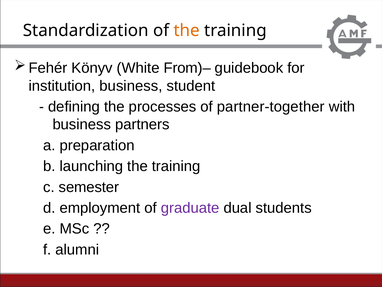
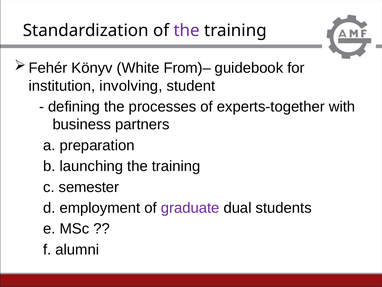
the at (187, 30) colour: orange -> purple
institution business: business -> involving
partner-together: partner-together -> experts-together
